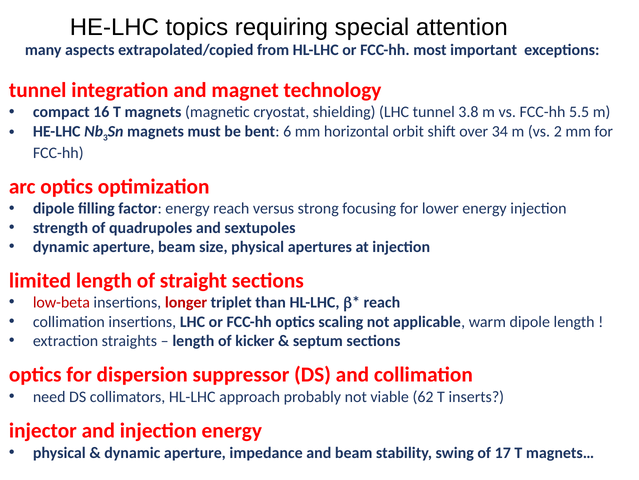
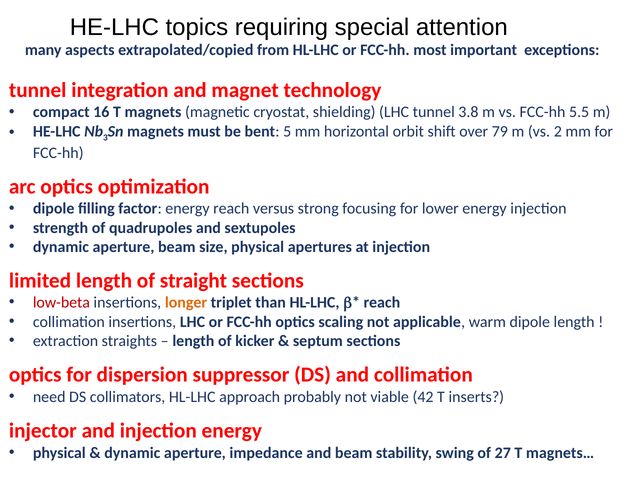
6: 6 -> 5
34: 34 -> 79
longer colour: red -> orange
62: 62 -> 42
17: 17 -> 27
